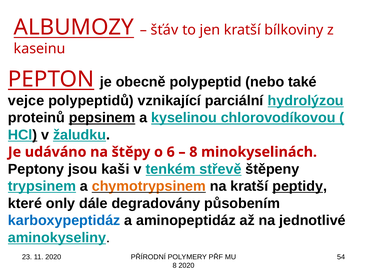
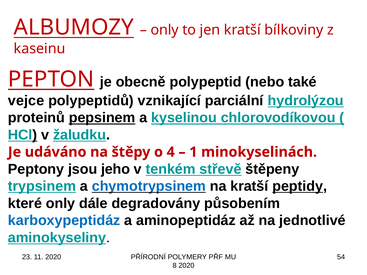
šťáv at (165, 30): šťáv -> only
6: 6 -> 4
8 at (193, 152): 8 -> 1
kaši: kaši -> jeho
chymotrypsinem colour: orange -> blue
